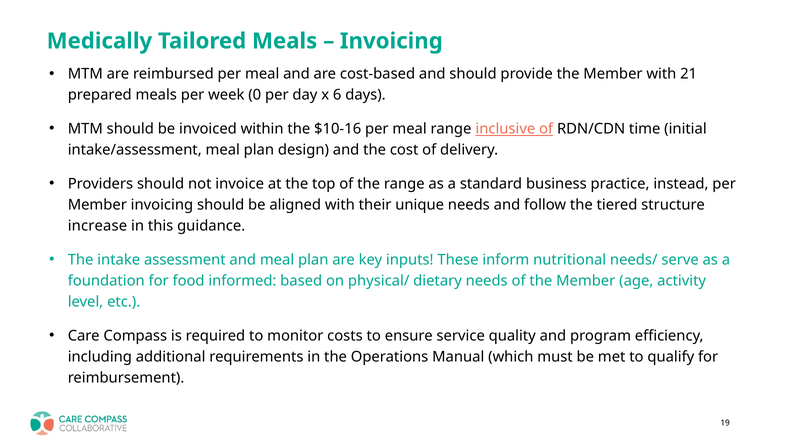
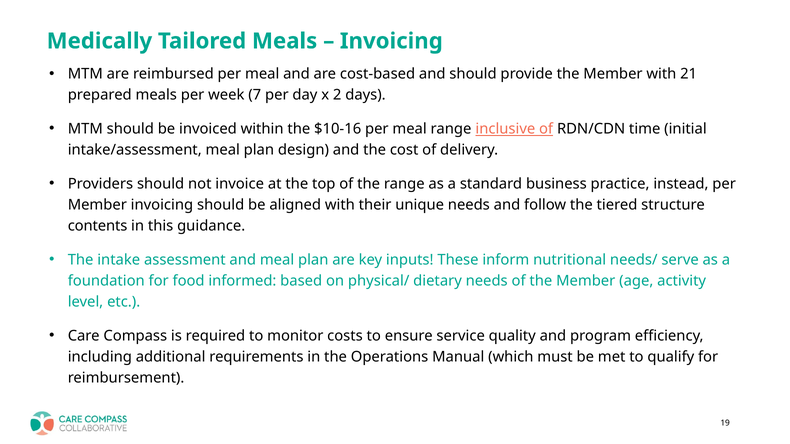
0: 0 -> 7
6: 6 -> 2
increase: increase -> contents
